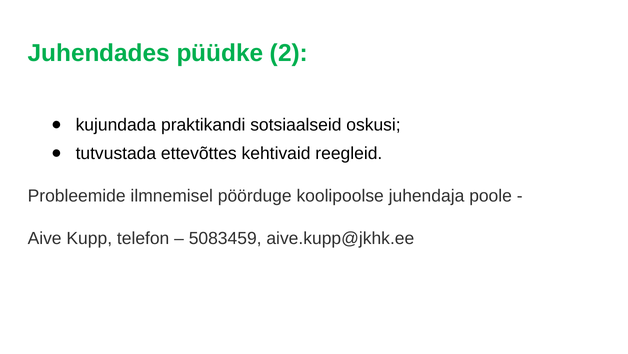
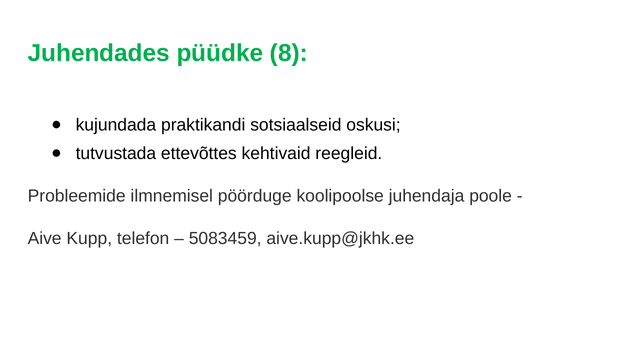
2: 2 -> 8
